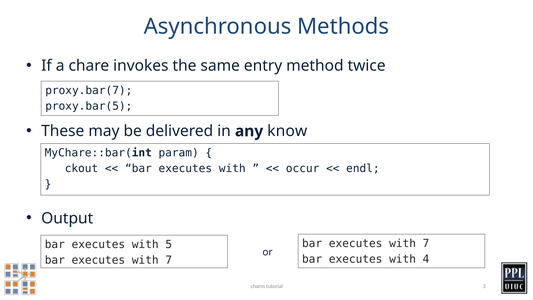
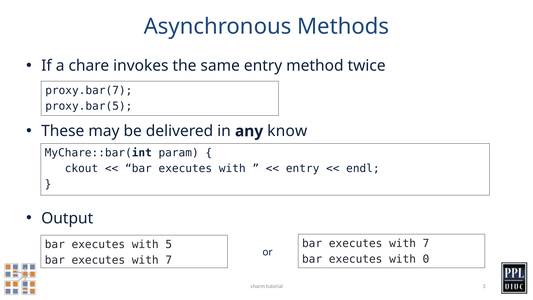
occur at (303, 168): occur -> entry
4: 4 -> 0
